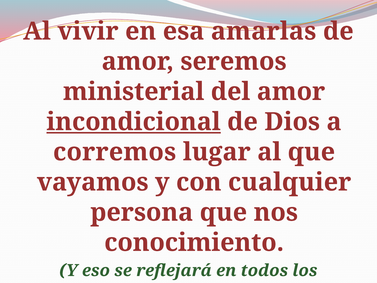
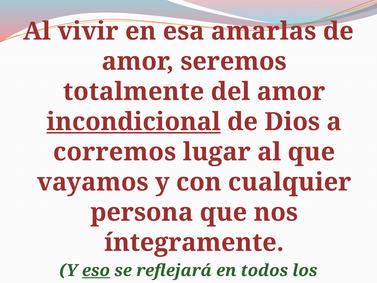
ministerial: ministerial -> totalmente
conocimiento: conocimiento -> íntegramente
eso underline: none -> present
